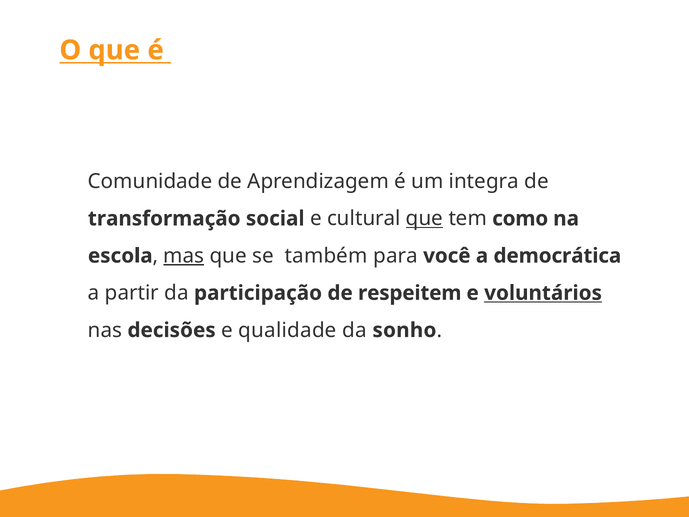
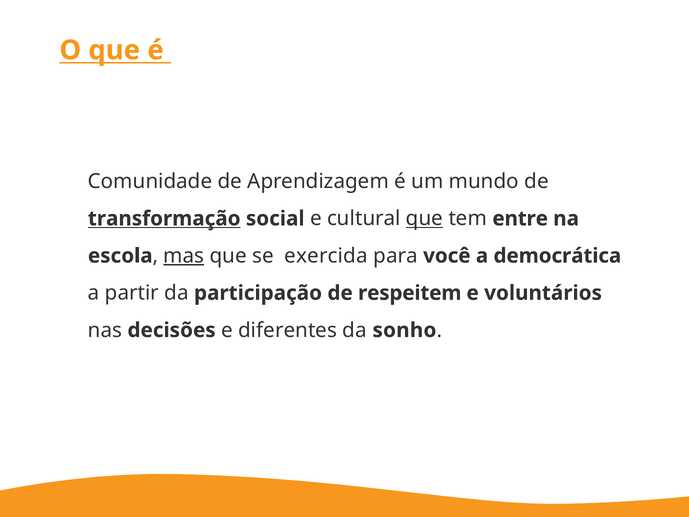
integra: integra -> mundo
transformação underline: none -> present
como: como -> entre
também: também -> exercida
voluntários underline: present -> none
qualidade: qualidade -> diferentes
